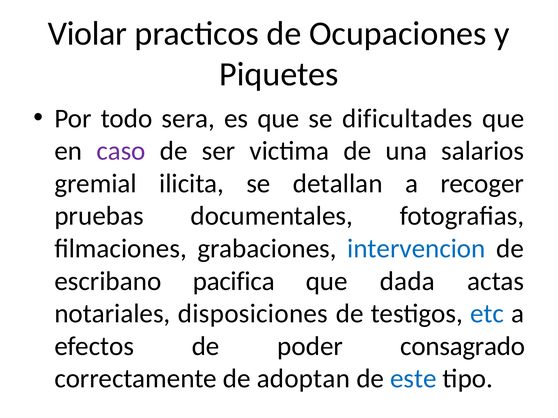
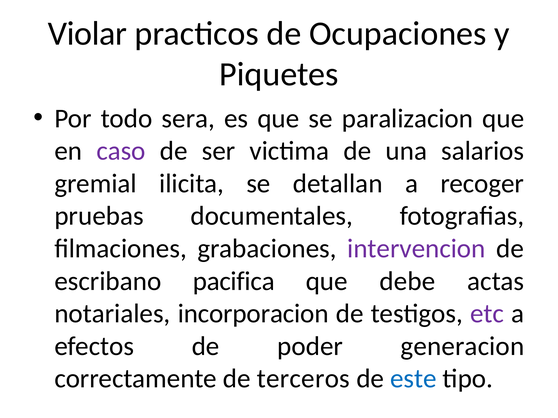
dificultades: dificultades -> paralizacion
intervencion colour: blue -> purple
dada: dada -> debe
disposiciones: disposiciones -> incorporacion
etc colour: blue -> purple
consagrado: consagrado -> generacion
adoptan: adoptan -> terceros
